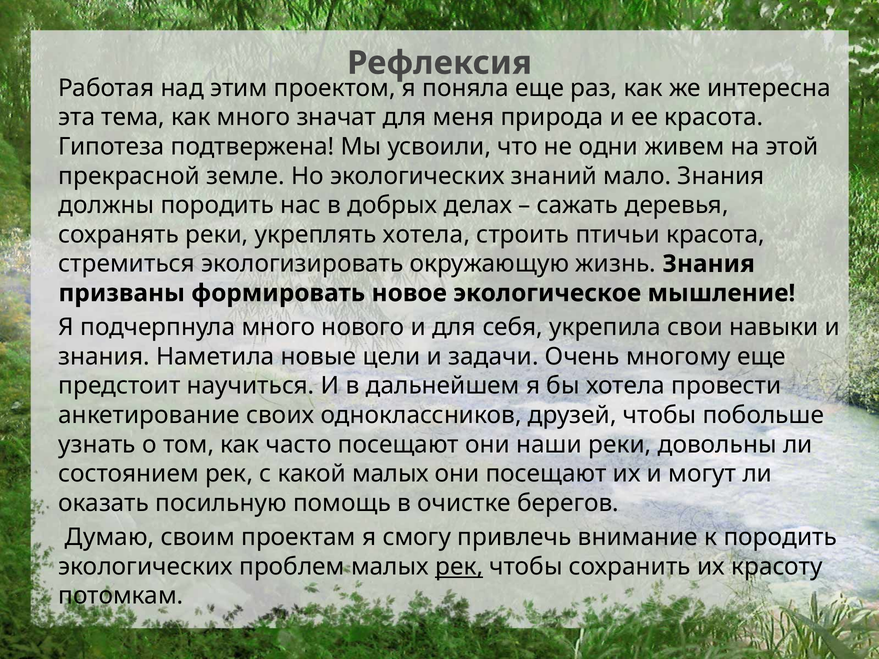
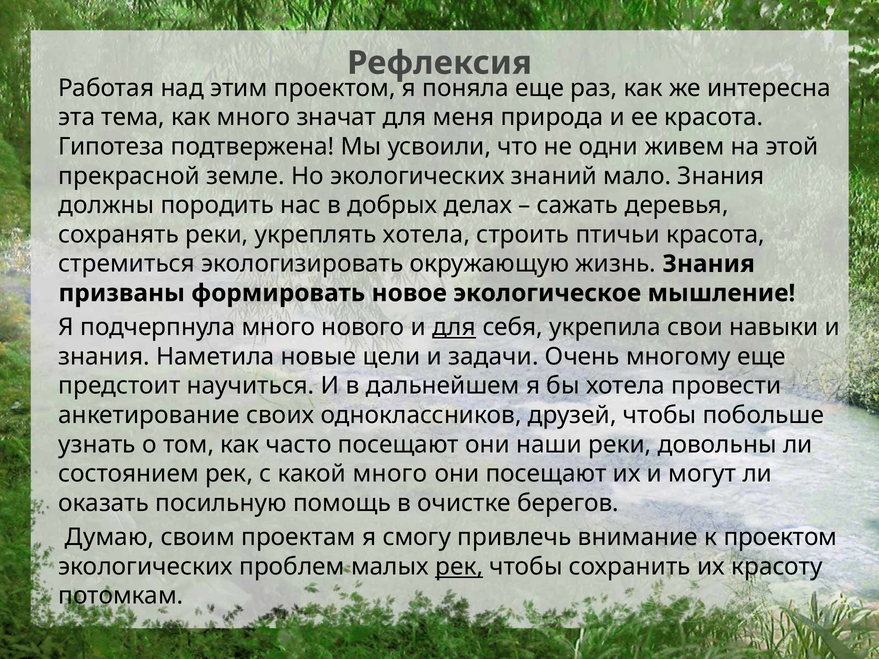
для at (454, 327) underline: none -> present
какой малых: малых -> много
к породить: породить -> проектом
